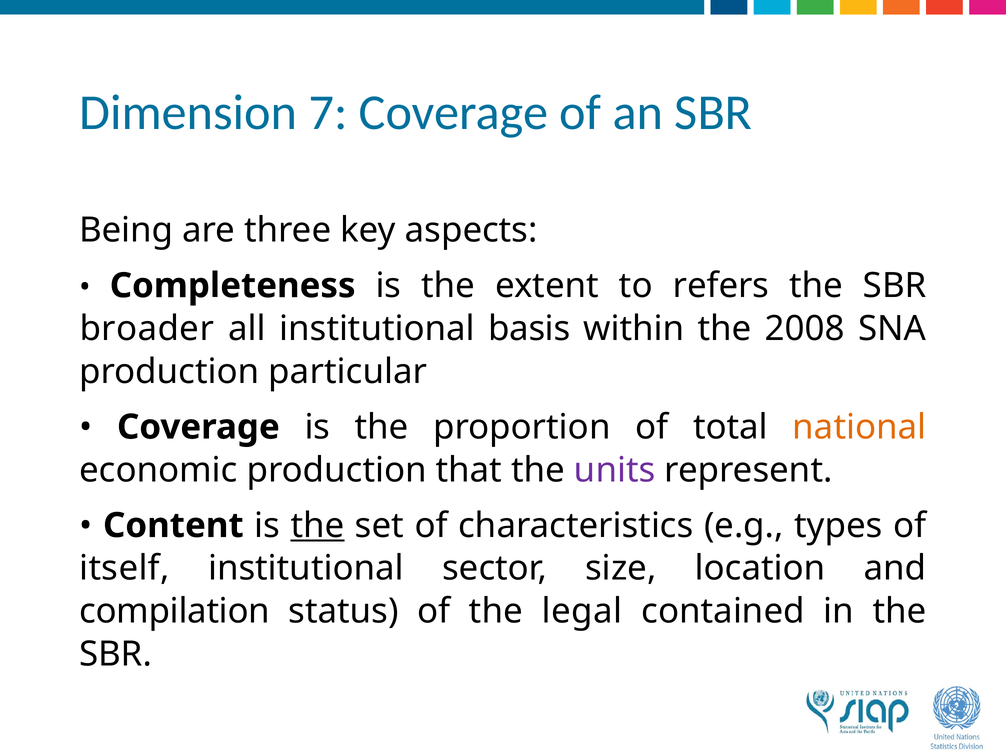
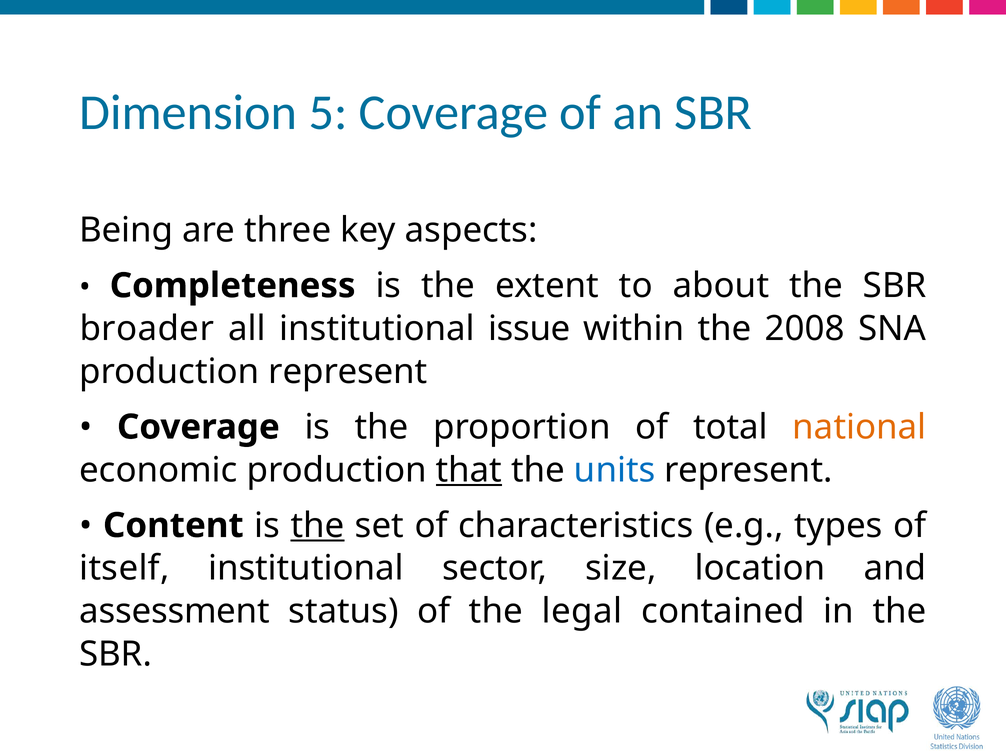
7: 7 -> 5
refers: refers -> about
basis: basis -> issue
production particular: particular -> represent
that underline: none -> present
units colour: purple -> blue
compilation: compilation -> assessment
